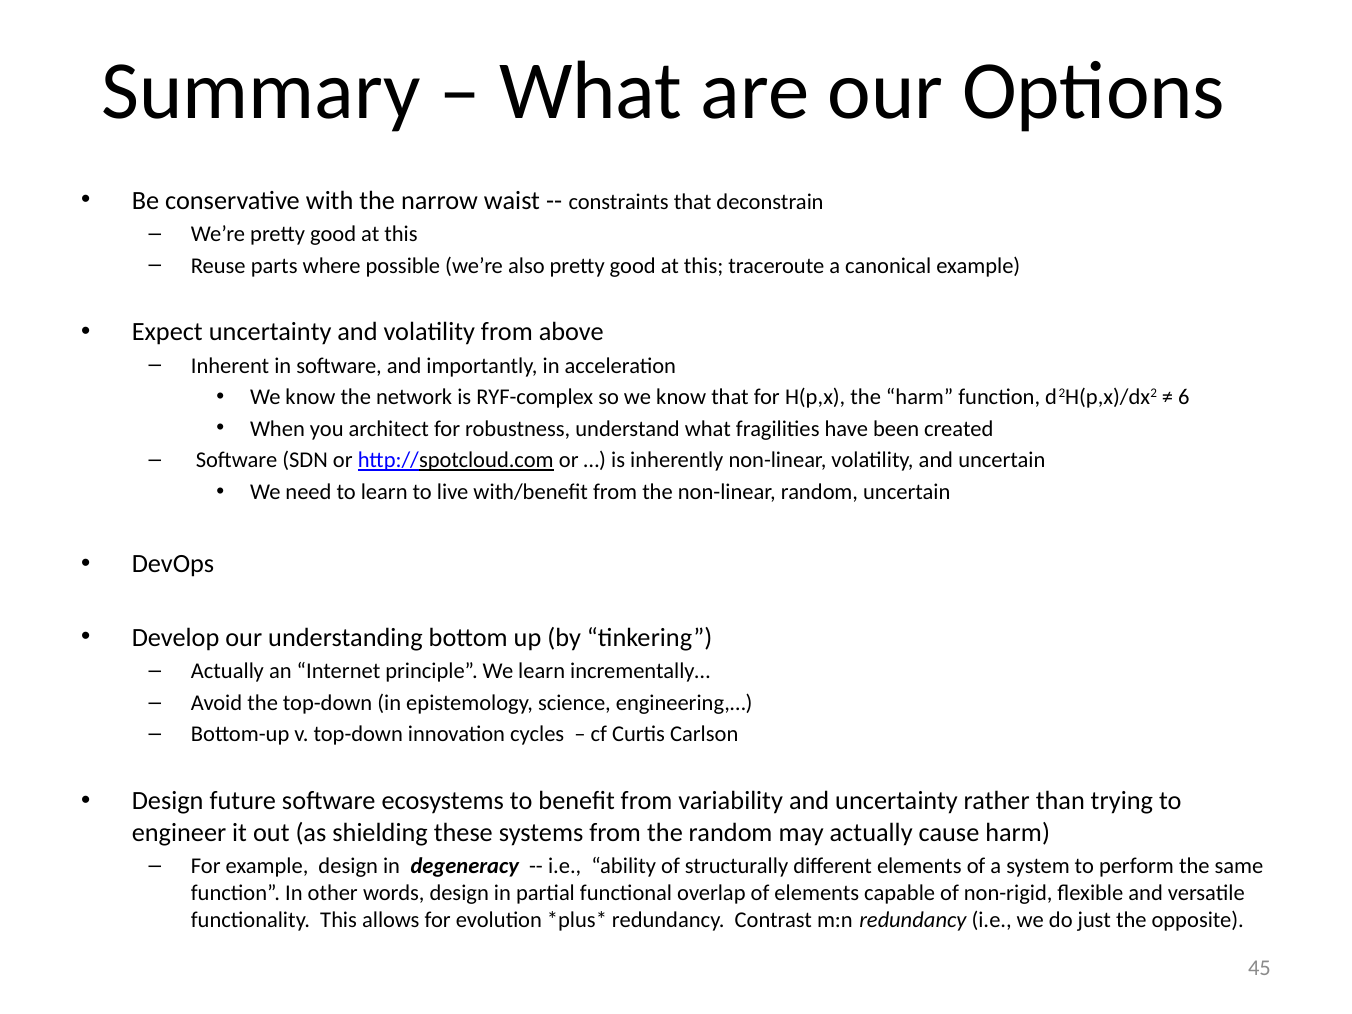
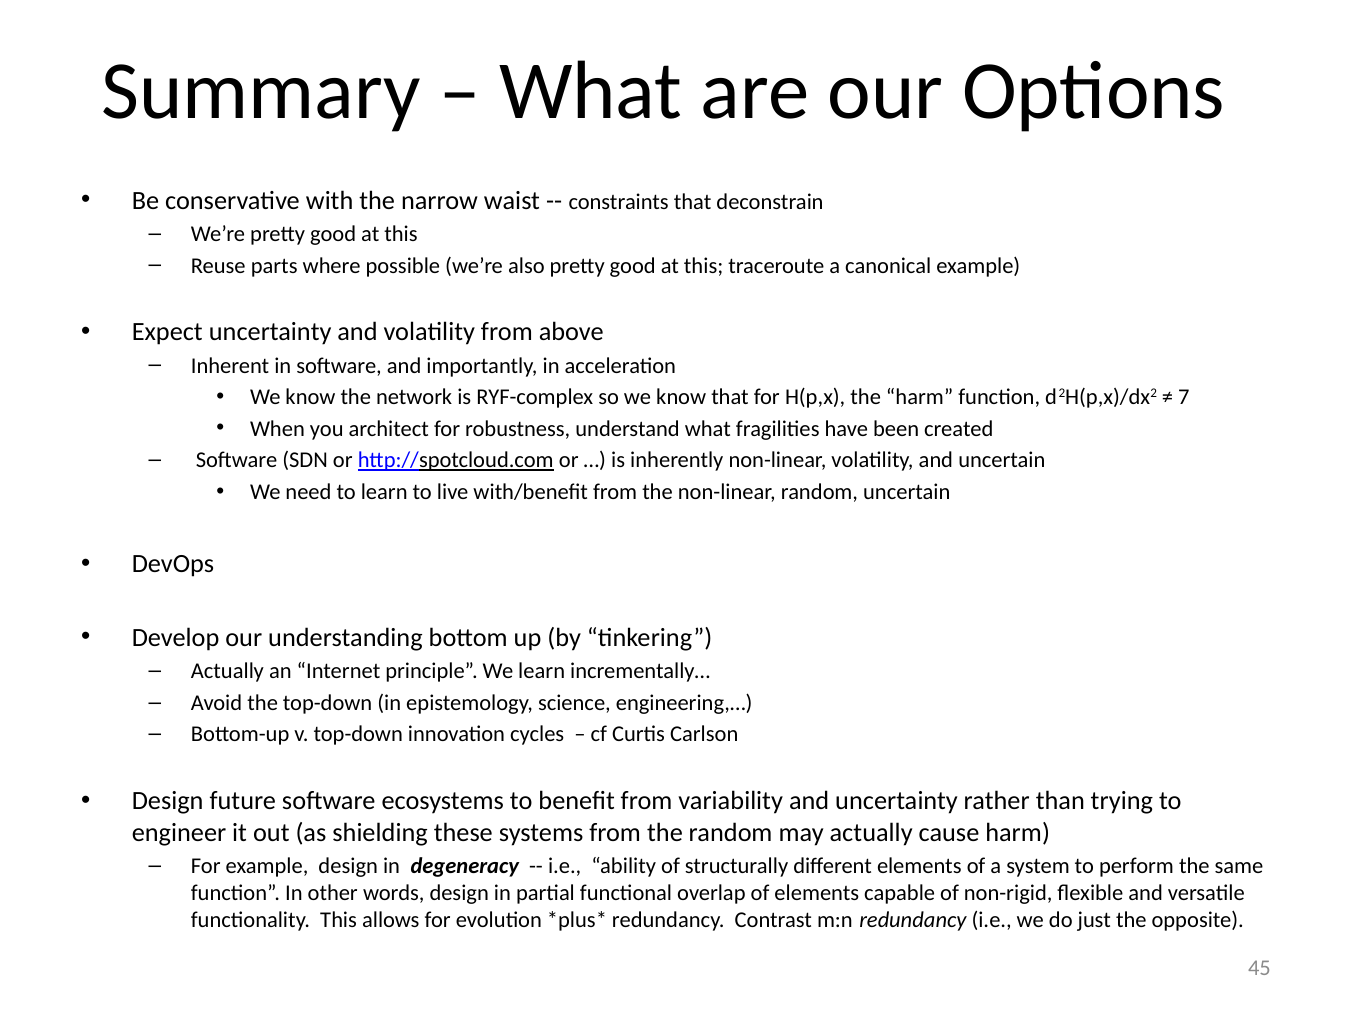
6: 6 -> 7
